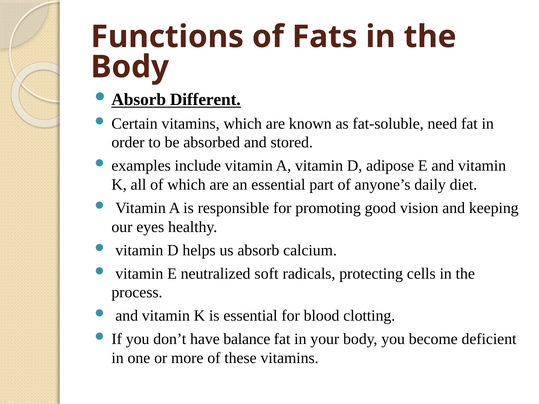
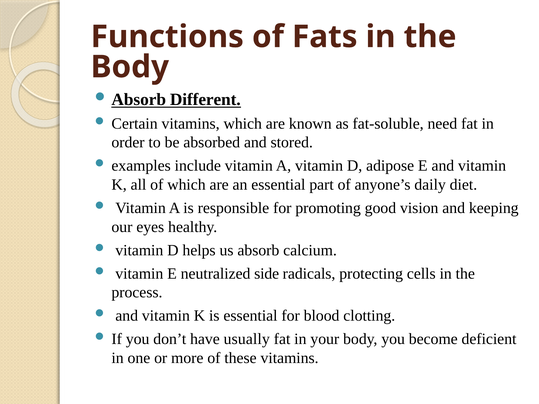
soft: soft -> side
balance: balance -> usually
